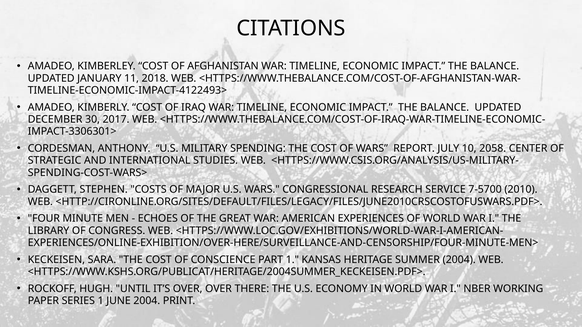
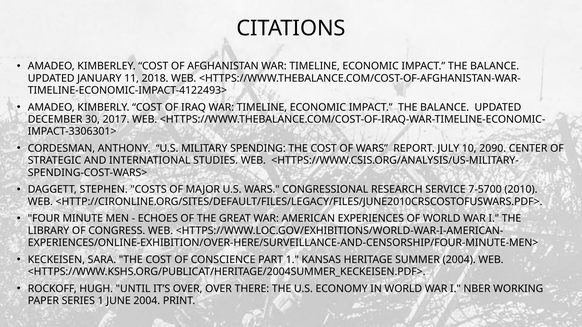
2058: 2058 -> 2090
